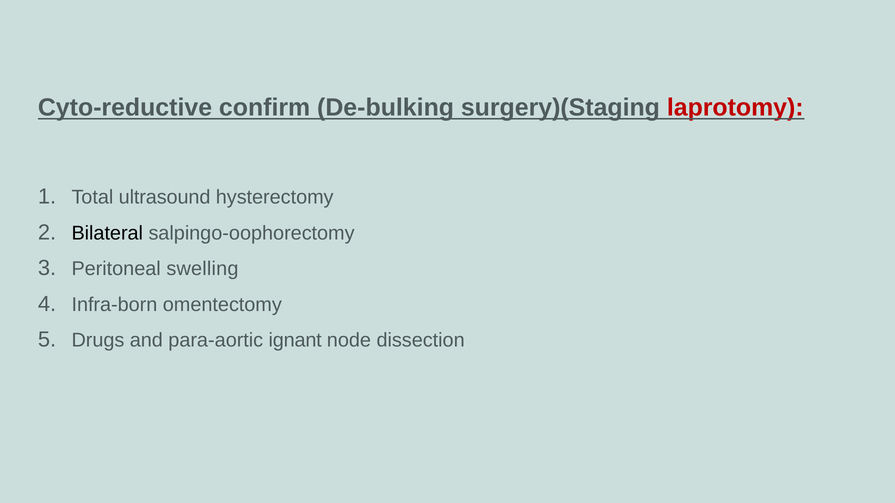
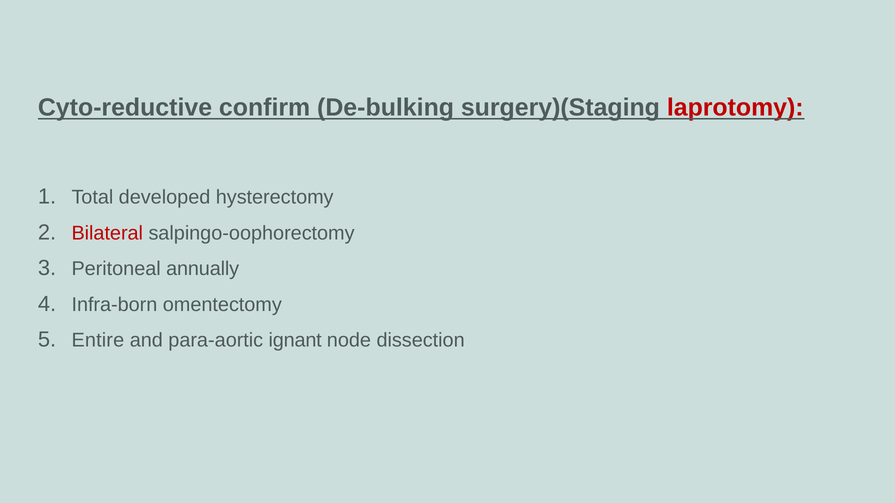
ultrasound: ultrasound -> developed
Bilateral colour: black -> red
swelling: swelling -> annually
Drugs: Drugs -> Entire
